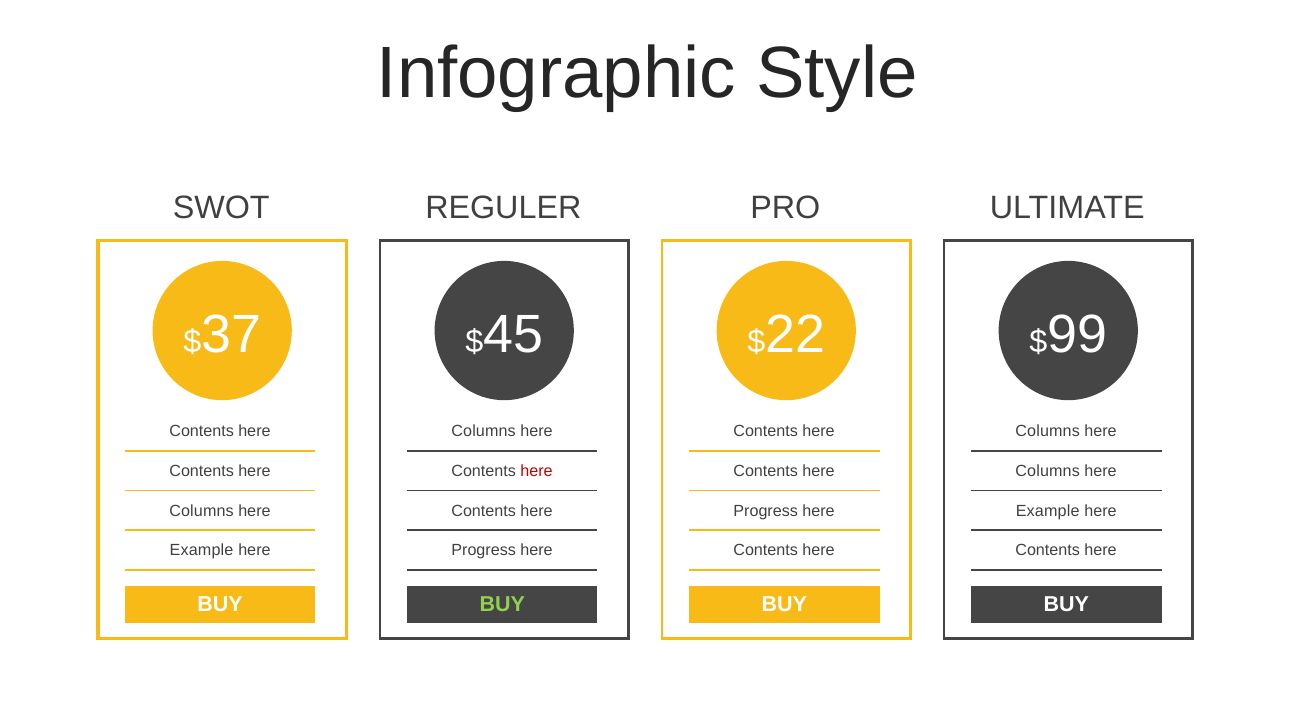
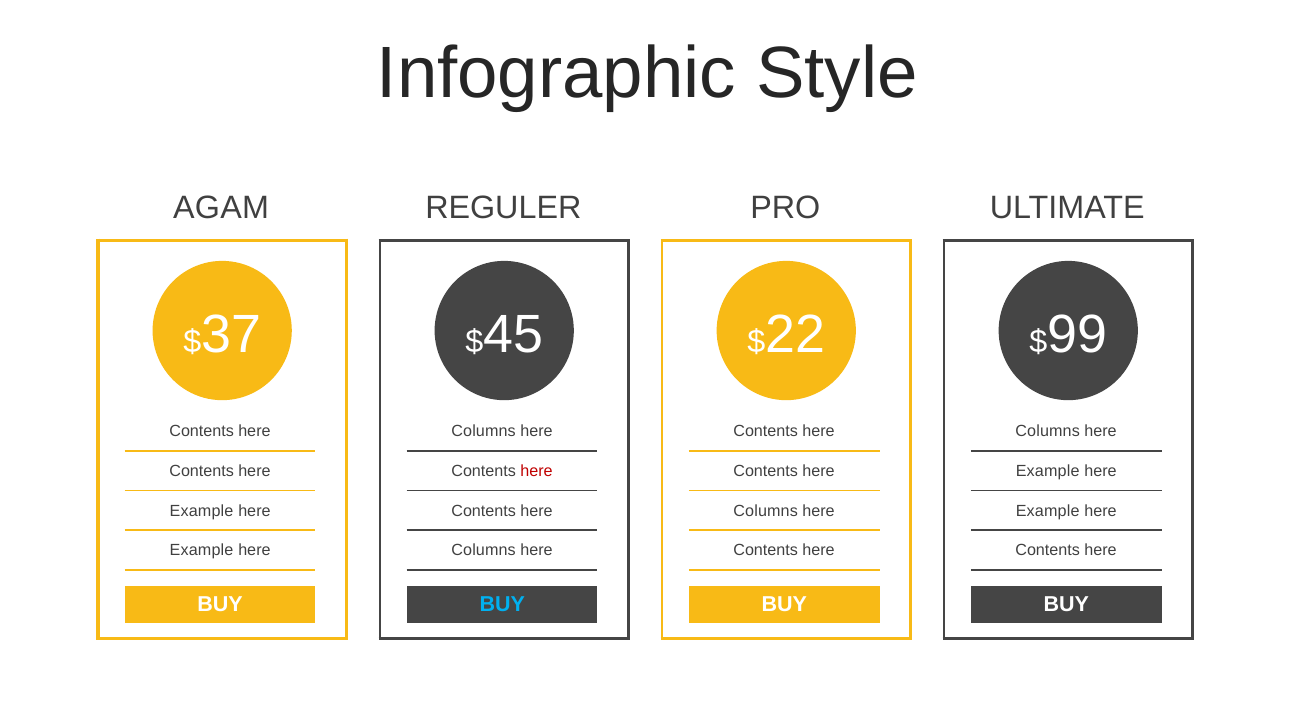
SWOT: SWOT -> AGAM
Columns at (1048, 471): Columns -> Example
Columns at (202, 511): Columns -> Example
Progress at (766, 511): Progress -> Columns
Progress at (484, 550): Progress -> Columns
BUY at (502, 604) colour: light green -> light blue
